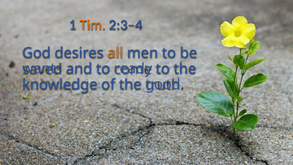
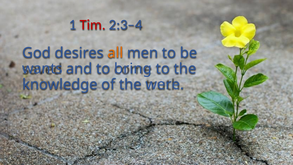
Tim colour: orange -> red
ready: ready -> bring
good: good -> were
